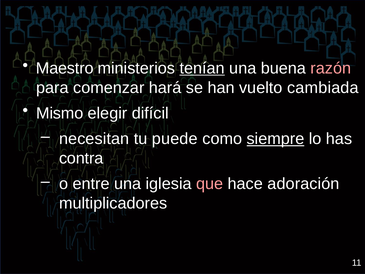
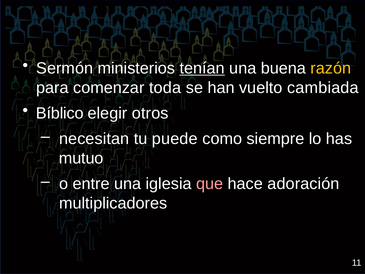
Maestro: Maestro -> Sermón
razón colour: pink -> yellow
hará: hará -> toda
Mismo: Mismo -> Bíblico
difícil: difícil -> otros
siempre underline: present -> none
contra: contra -> mutuo
